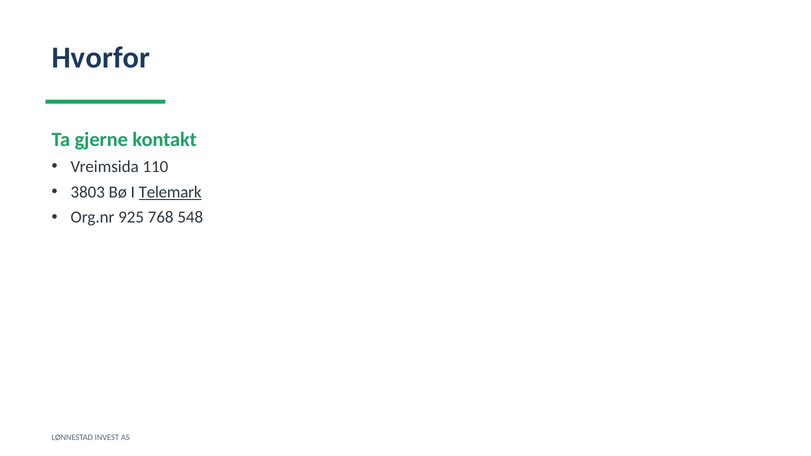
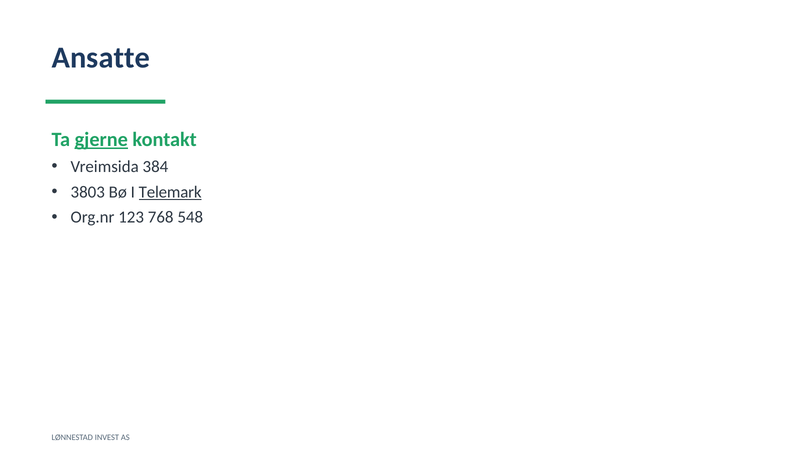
Hvorfor: Hvorfor -> Ansatte
gjerne underline: none -> present
110: 110 -> 384
925: 925 -> 123
